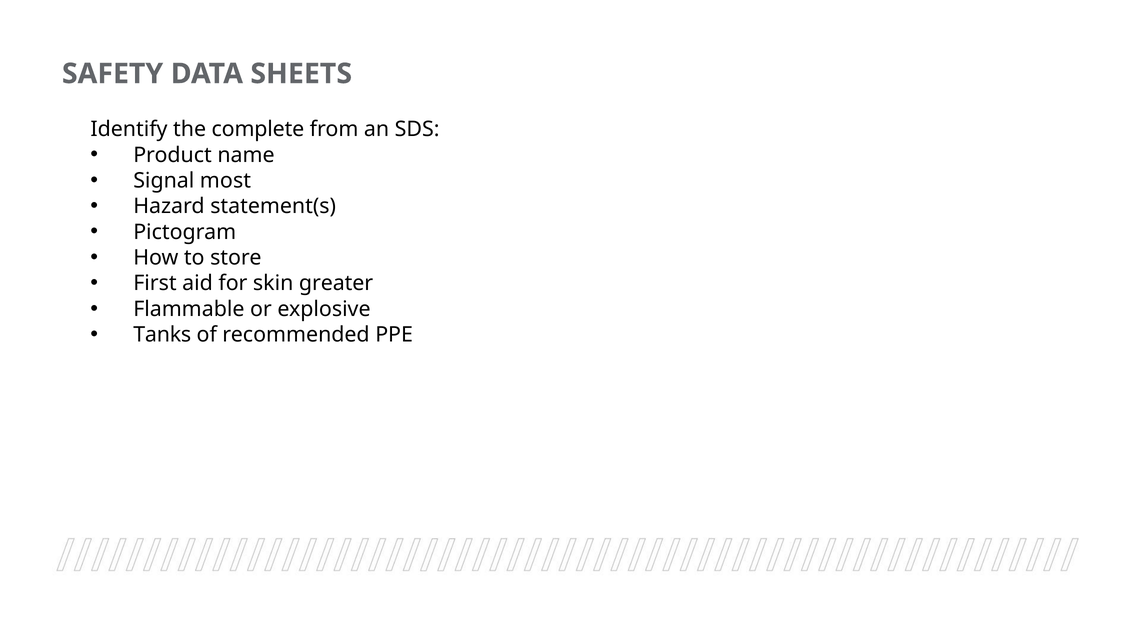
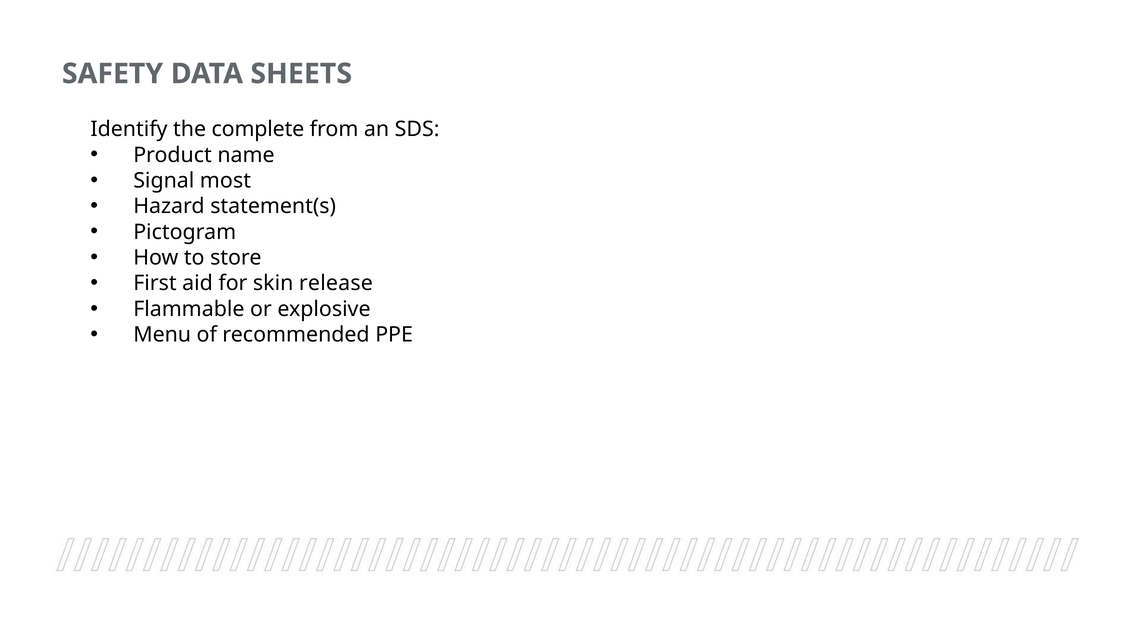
greater: greater -> release
Tanks: Tanks -> Menu
